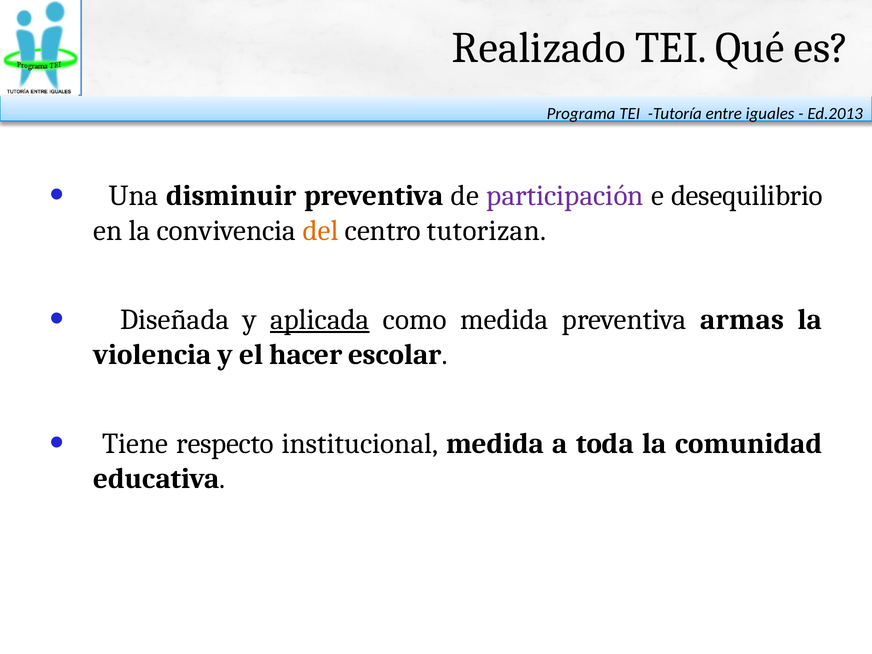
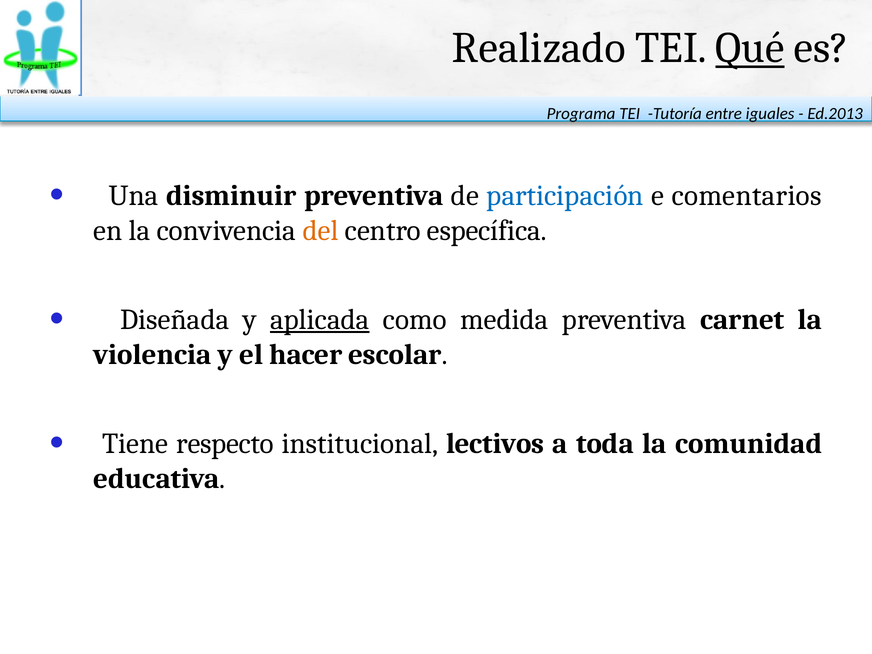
Qué underline: none -> present
participación colour: purple -> blue
desequilibrio: desequilibrio -> comentarios
tutorizan: tutorizan -> específica
armas: armas -> carnet
institucional medida: medida -> lectivos
